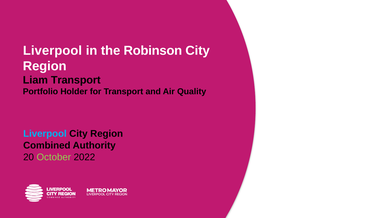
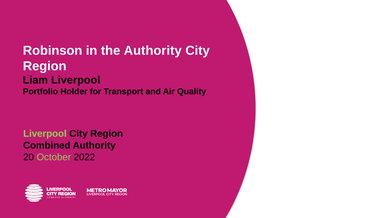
Liverpool at (52, 51): Liverpool -> Robinson
the Robinson: Robinson -> Authority
Liam Transport: Transport -> Liverpool
Liverpool at (45, 134) colour: light blue -> light green
